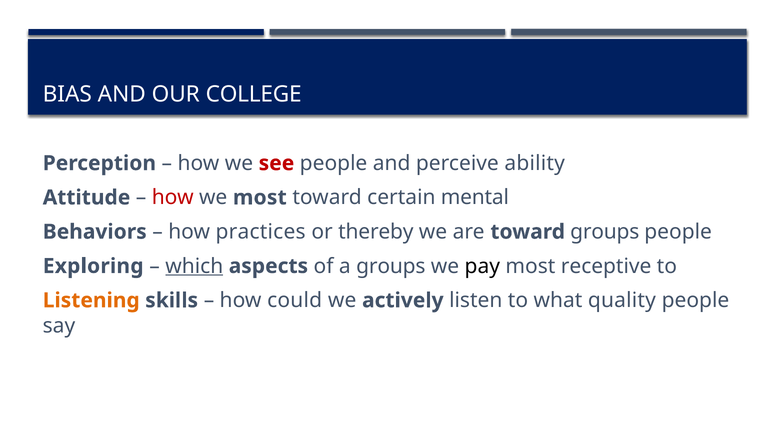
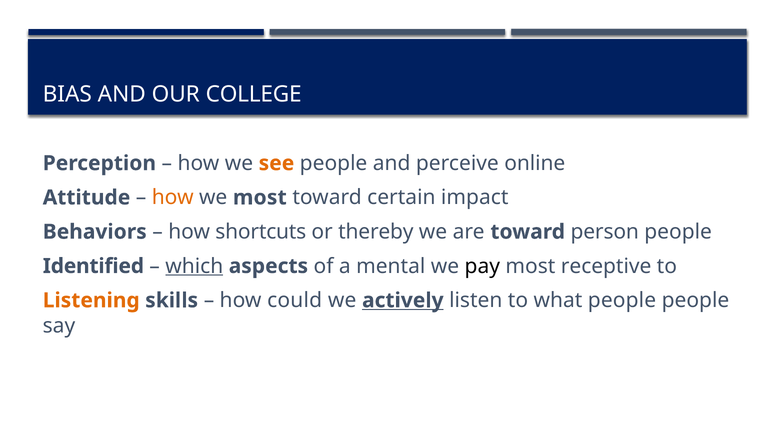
see colour: red -> orange
ability: ability -> online
how at (173, 197) colour: red -> orange
mental: mental -> impact
practices: practices -> shortcuts
toward groups: groups -> person
Exploring: Exploring -> Identified
a groups: groups -> mental
actively underline: none -> present
what quality: quality -> people
